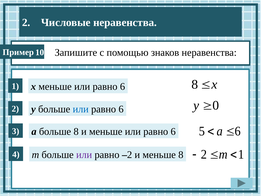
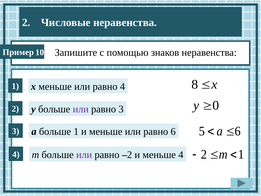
6 at (123, 86): 6 -> 4
или at (81, 109) colour: blue -> purple
6 at (121, 109): 6 -> 3
больше 8: 8 -> 1
меньше 8: 8 -> 4
